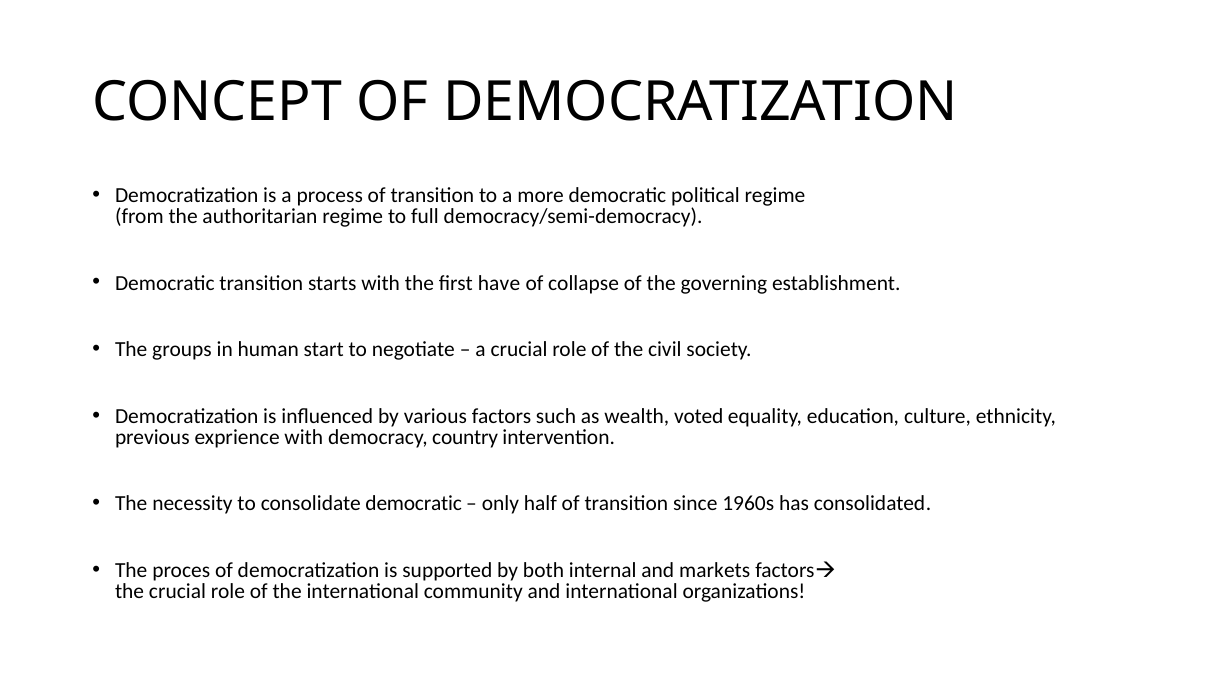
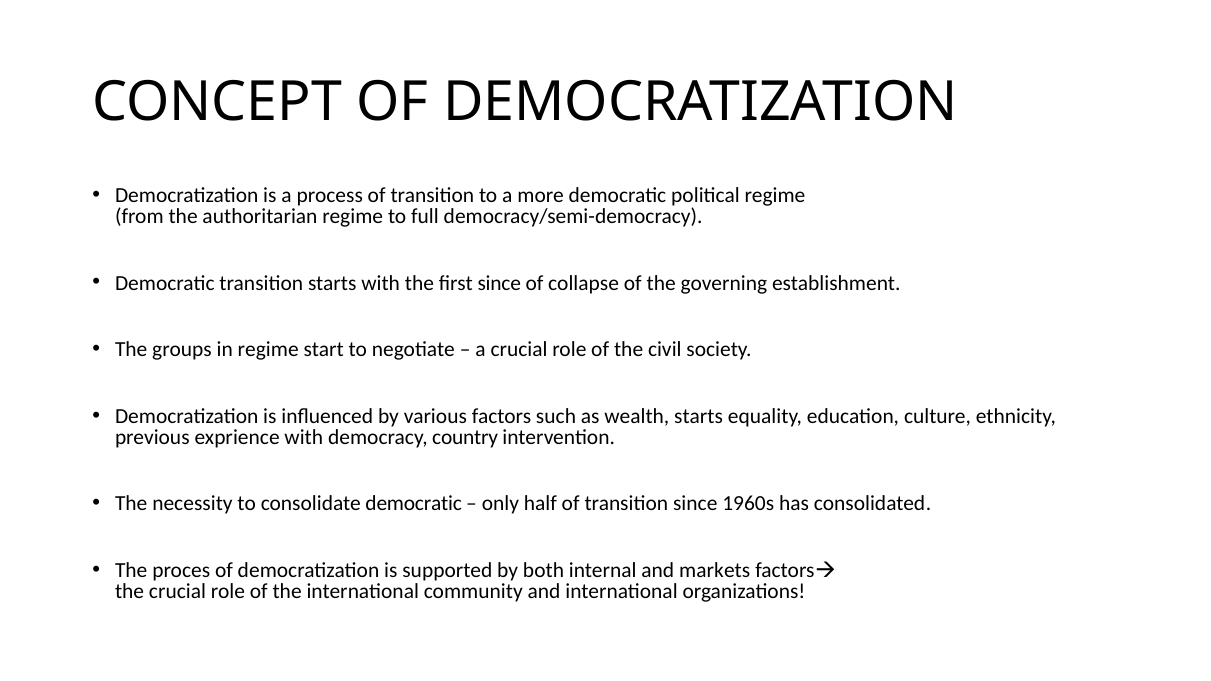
first have: have -> since
in human: human -> regime
wealth voted: voted -> starts
